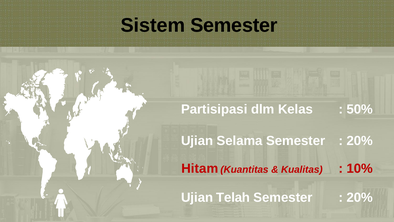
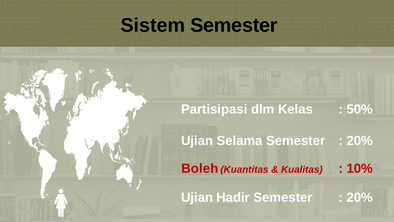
Hitam: Hitam -> Boleh
Telah: Telah -> Hadir
